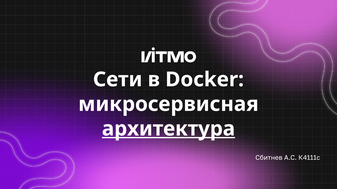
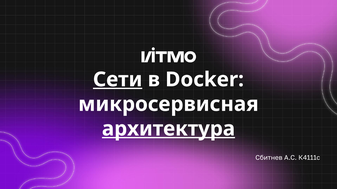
Сети underline: none -> present
